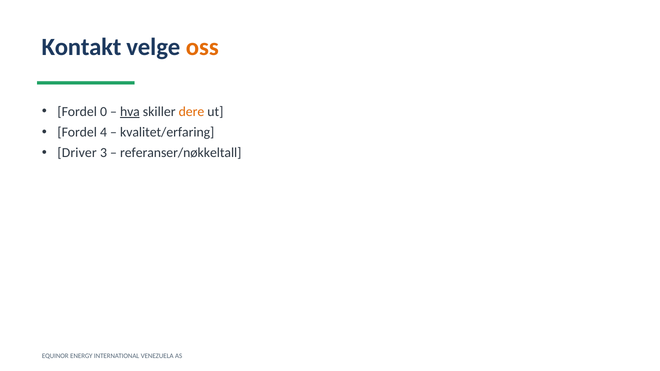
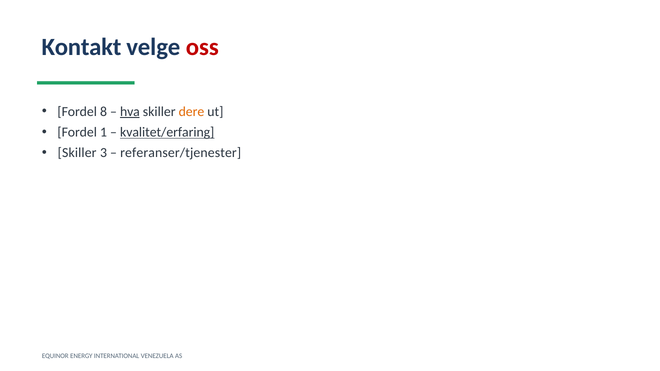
oss colour: orange -> red
0: 0 -> 8
4: 4 -> 1
kvalitet/erfaring underline: none -> present
Driver at (77, 153): Driver -> Skiller
referanser/nøkkeltall: referanser/nøkkeltall -> referanser/tjenester
